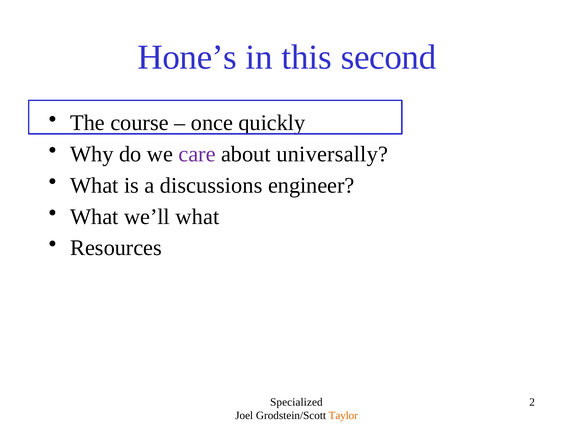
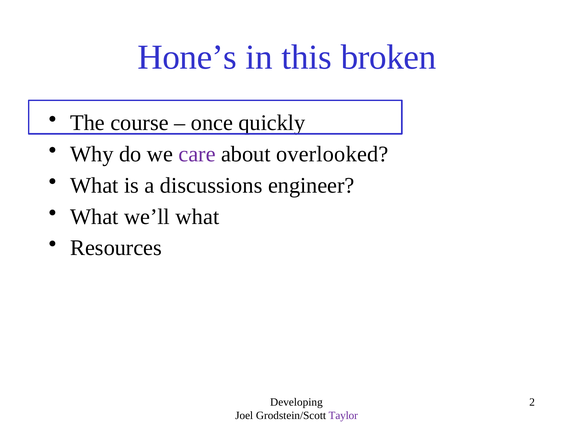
second: second -> broken
universally: universally -> overlooked
Specialized: Specialized -> Developing
Taylor colour: orange -> purple
